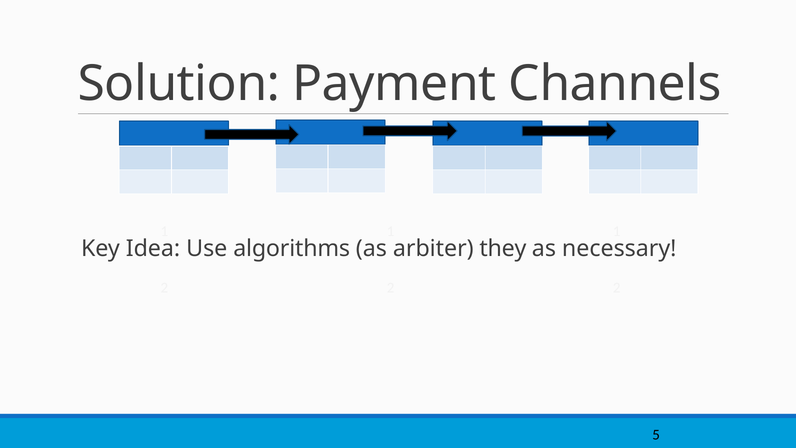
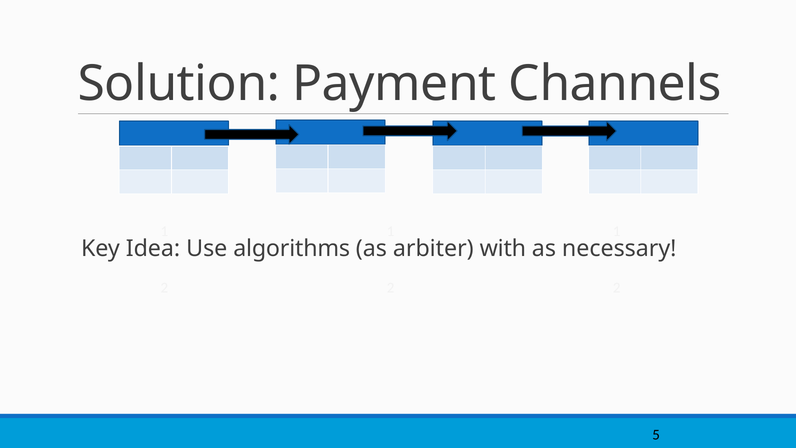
they: they -> with
